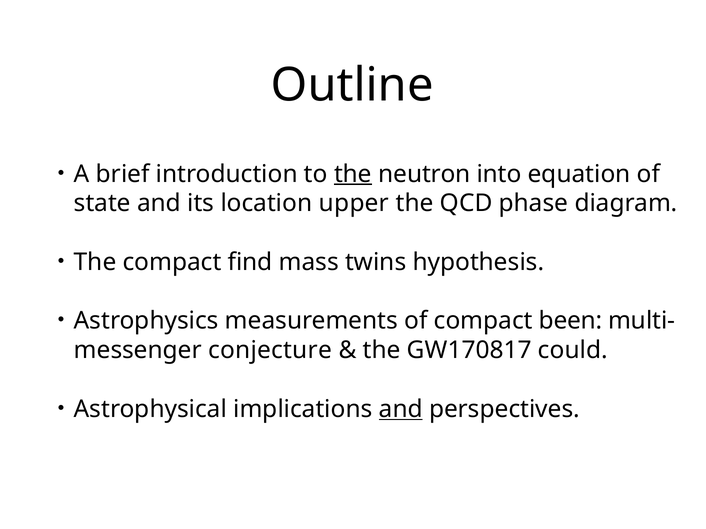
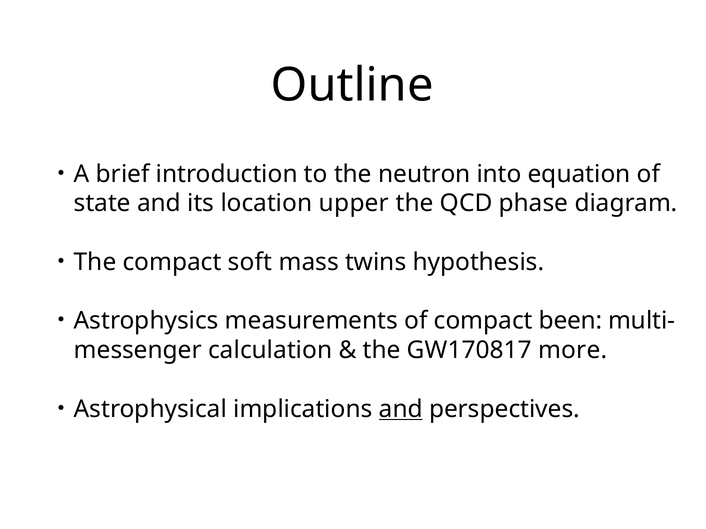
the at (353, 174) underline: present -> none
find: find -> soft
conjecture: conjecture -> calculation
could: could -> more
